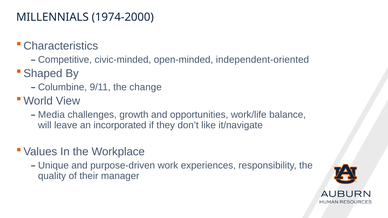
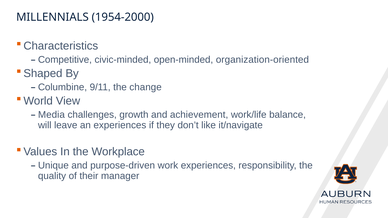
1974-2000: 1974-2000 -> 1954-2000
independent-oriented: independent-oriented -> organization-oriented
opportunities: opportunities -> achievement
an incorporated: incorporated -> experiences
